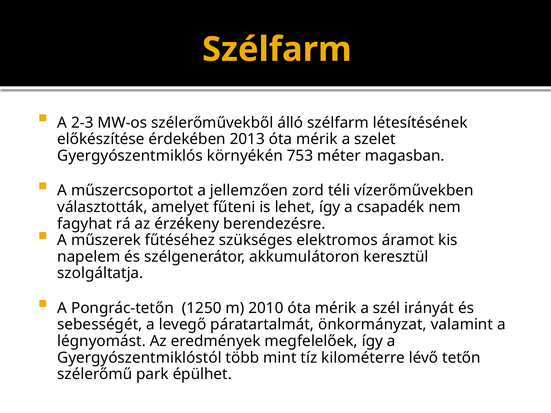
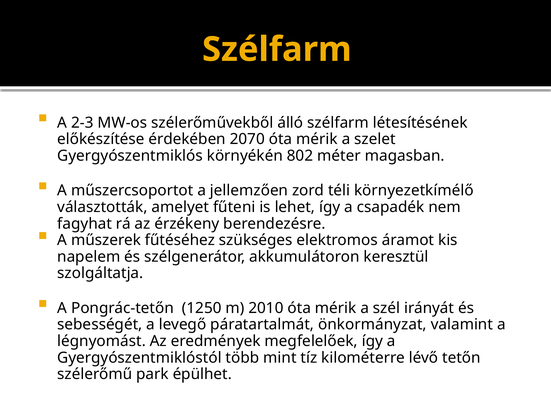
2013: 2013 -> 2070
753: 753 -> 802
vízerőművekben: vízerőművekben -> környezetkímélő
